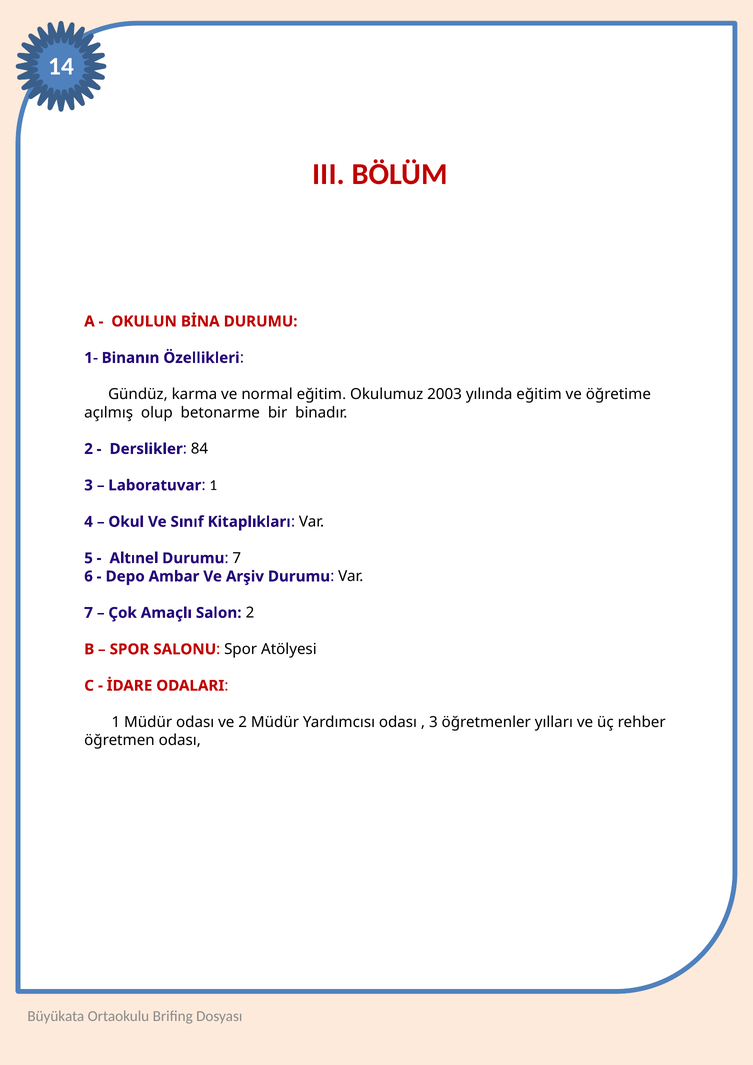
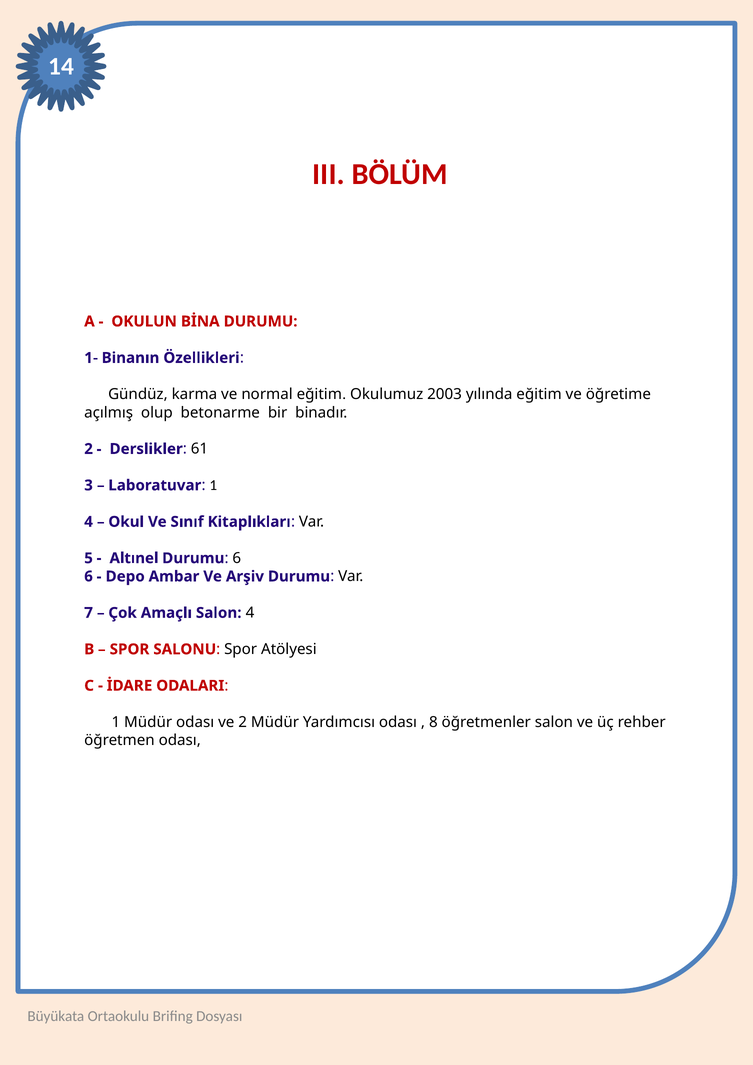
84: 84 -> 61
Durumu 7: 7 -> 6
Salon 2: 2 -> 4
3 at (433, 722): 3 -> 8
öğretmenler yılları: yılları -> salon
